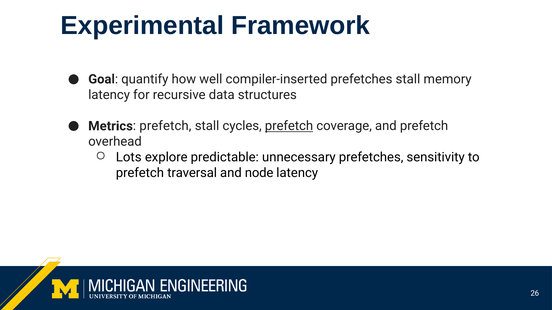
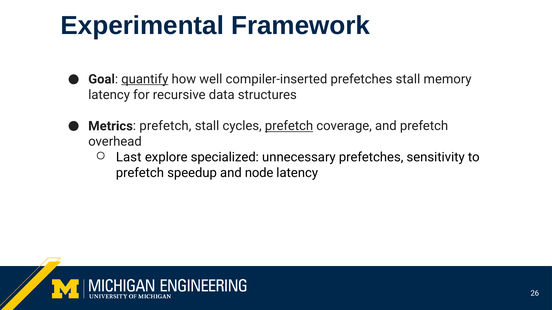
quantify underline: none -> present
Lots: Lots -> Last
predictable: predictable -> specialized
traversal: traversal -> speedup
